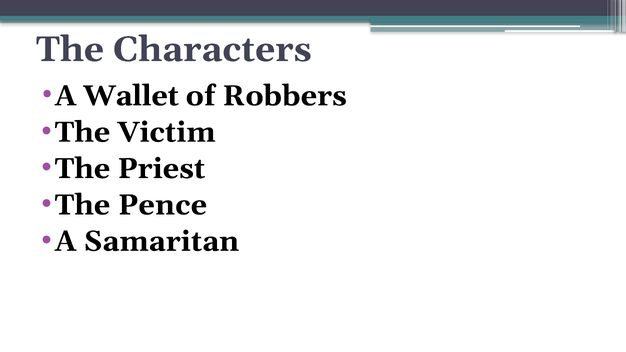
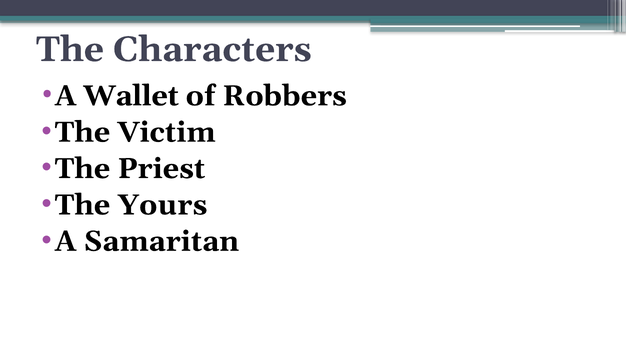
Pence: Pence -> Yours
